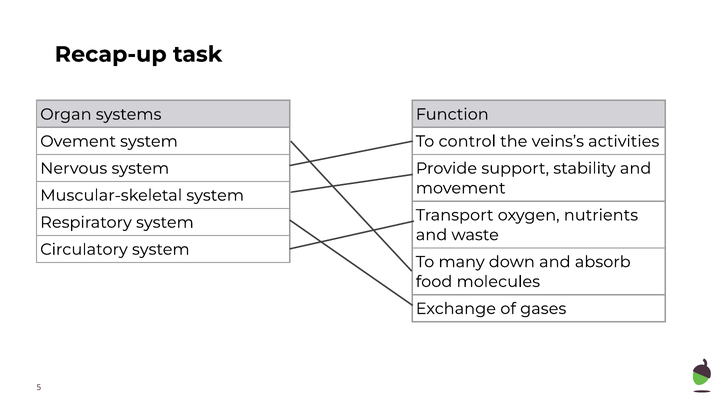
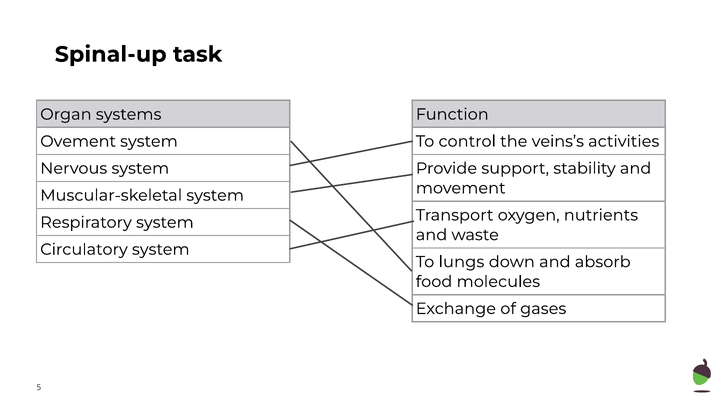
Recap-up: Recap-up -> Spinal-up
many: many -> lungs
